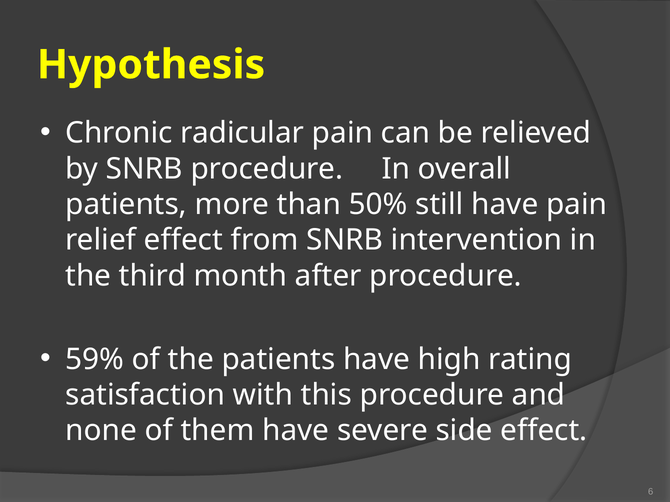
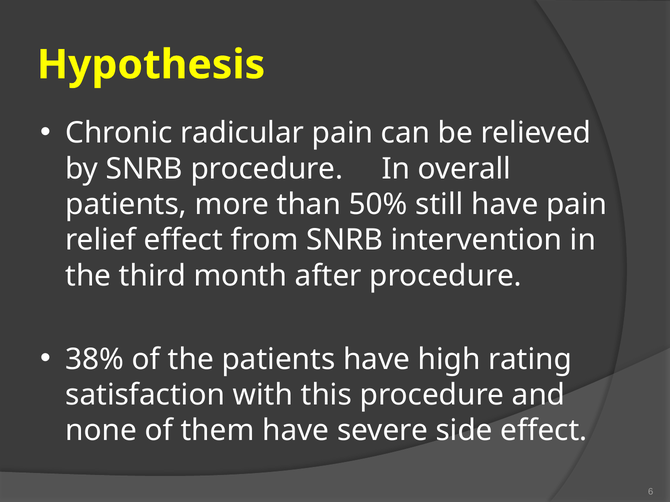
59%: 59% -> 38%
